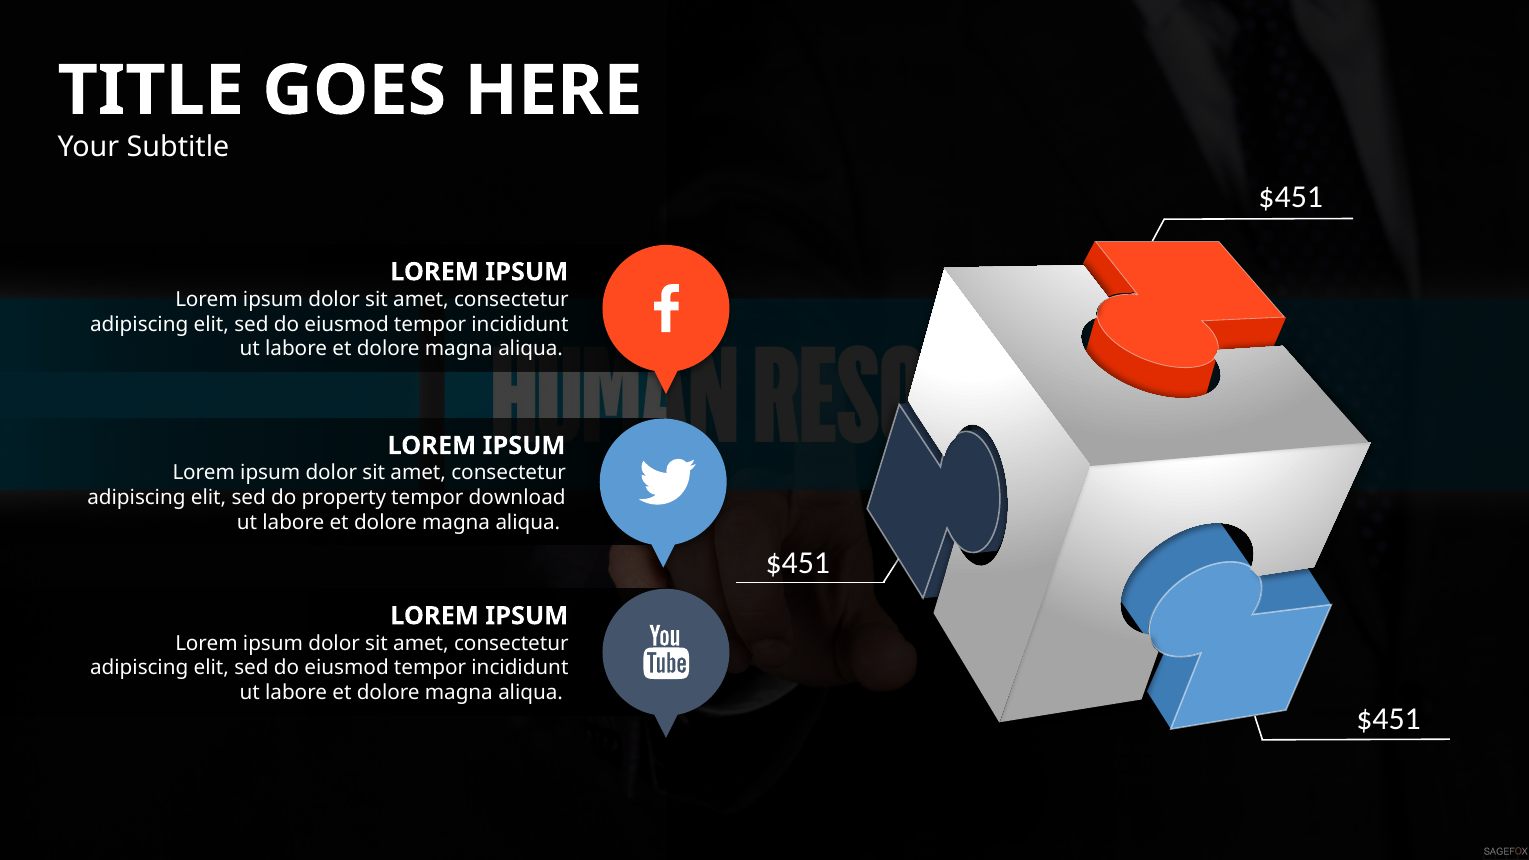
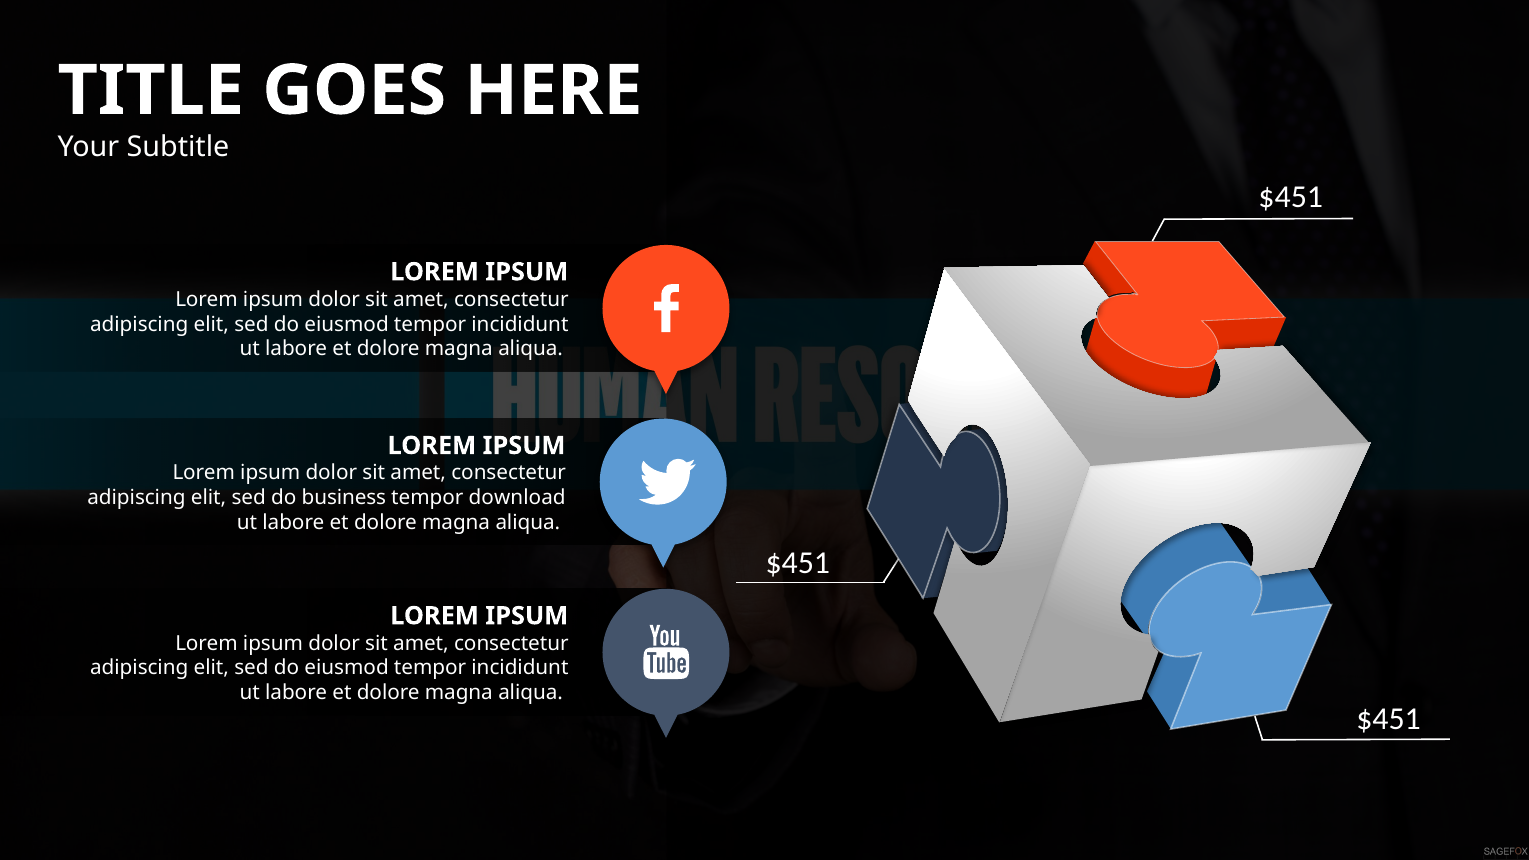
property: property -> business
